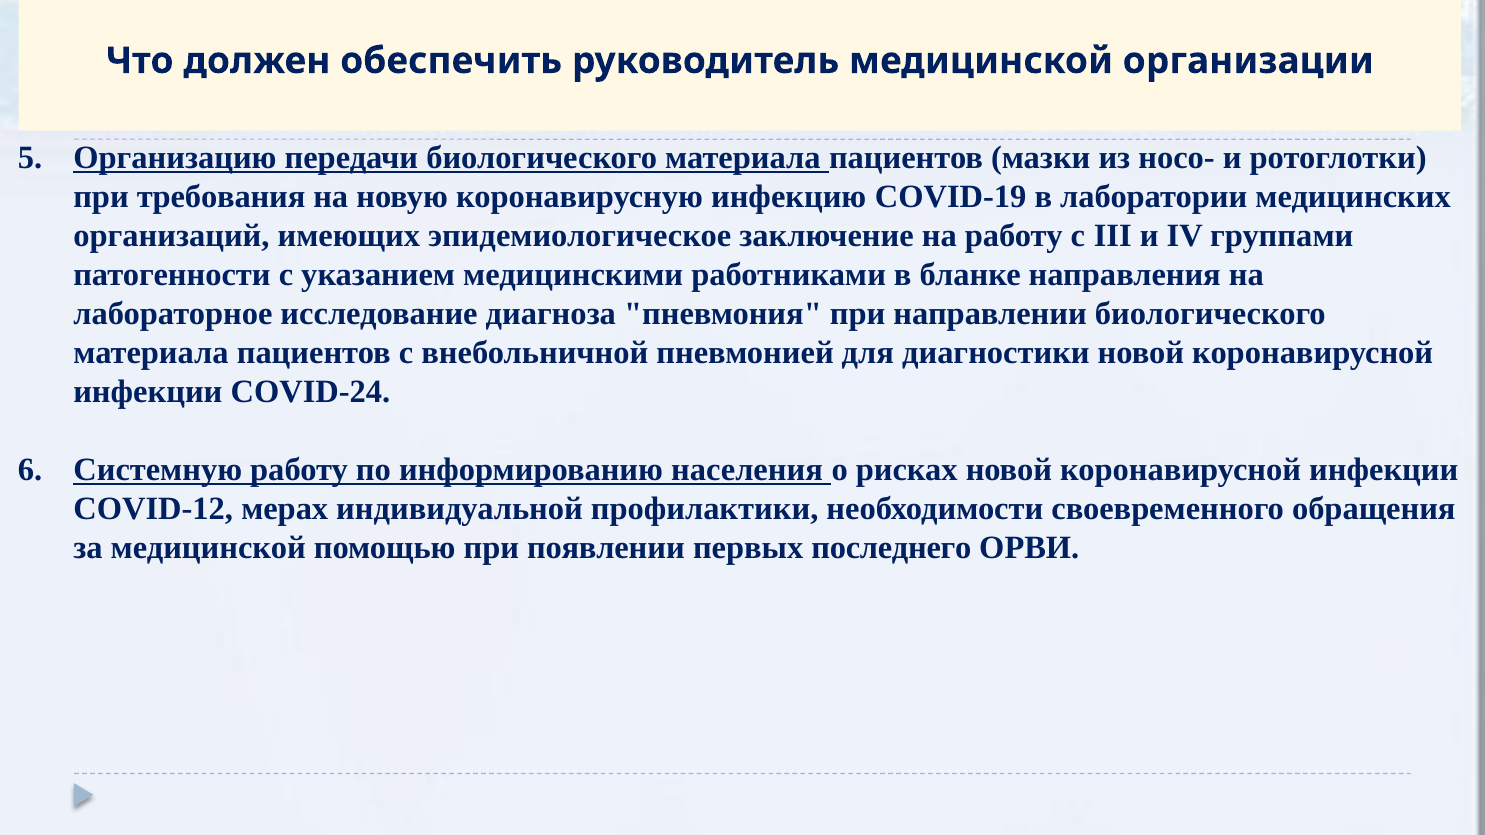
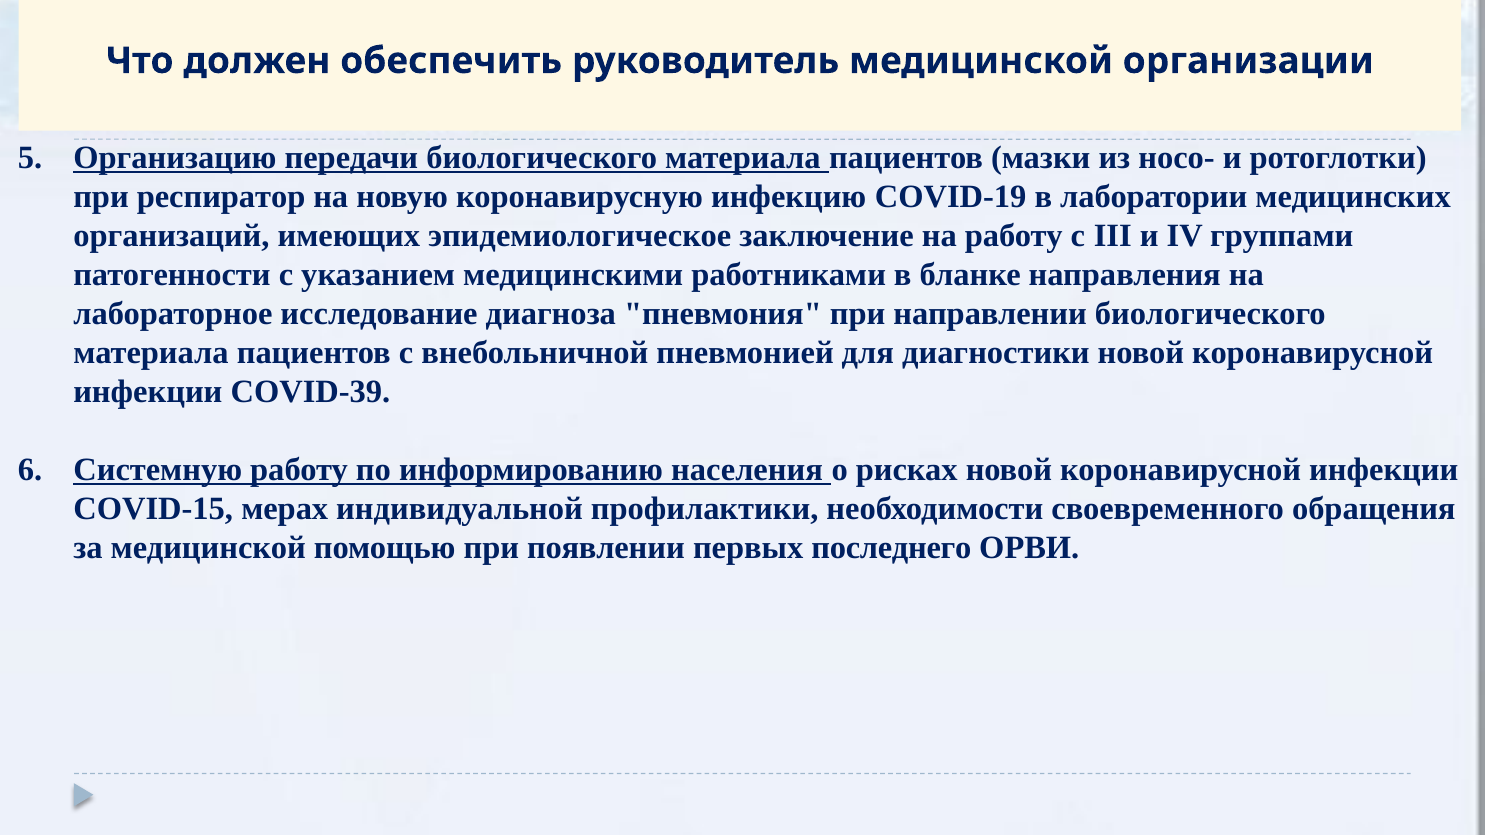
требования: требования -> респиратор
COVID-24: COVID-24 -> COVID-39
COVID-12: COVID-12 -> COVID-15
